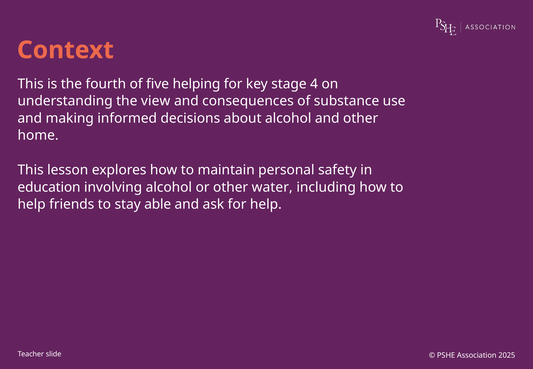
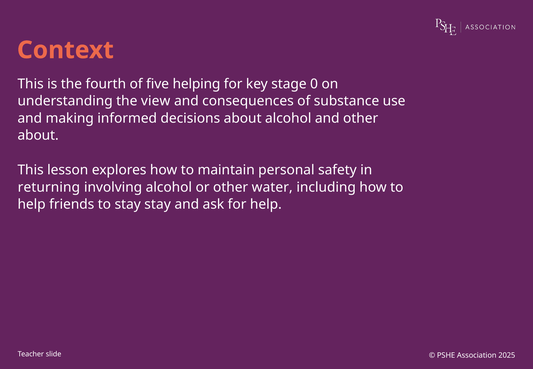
4: 4 -> 0
home at (38, 135): home -> about
education: education -> returning
stay able: able -> stay
